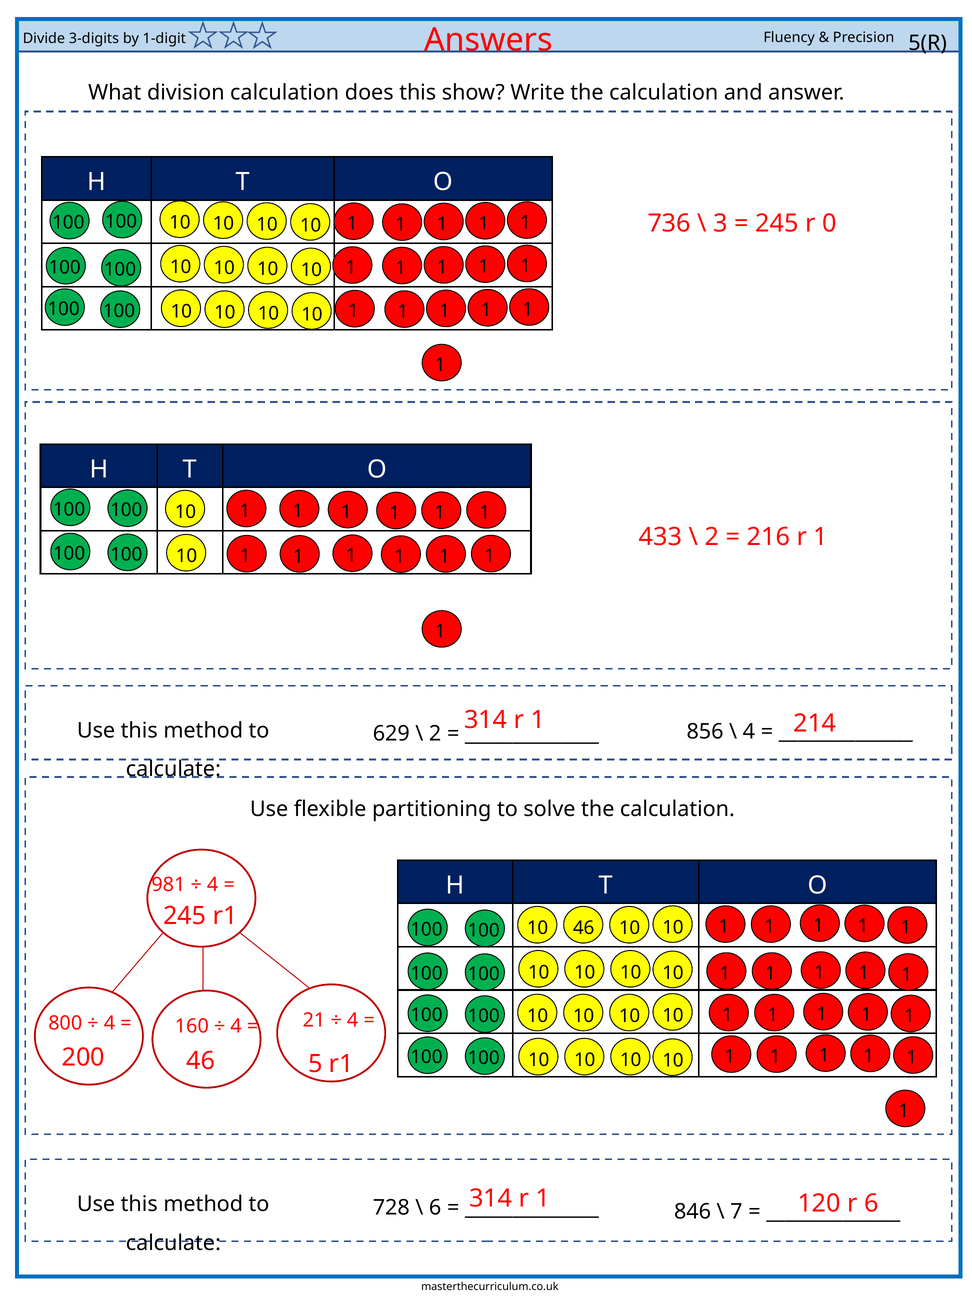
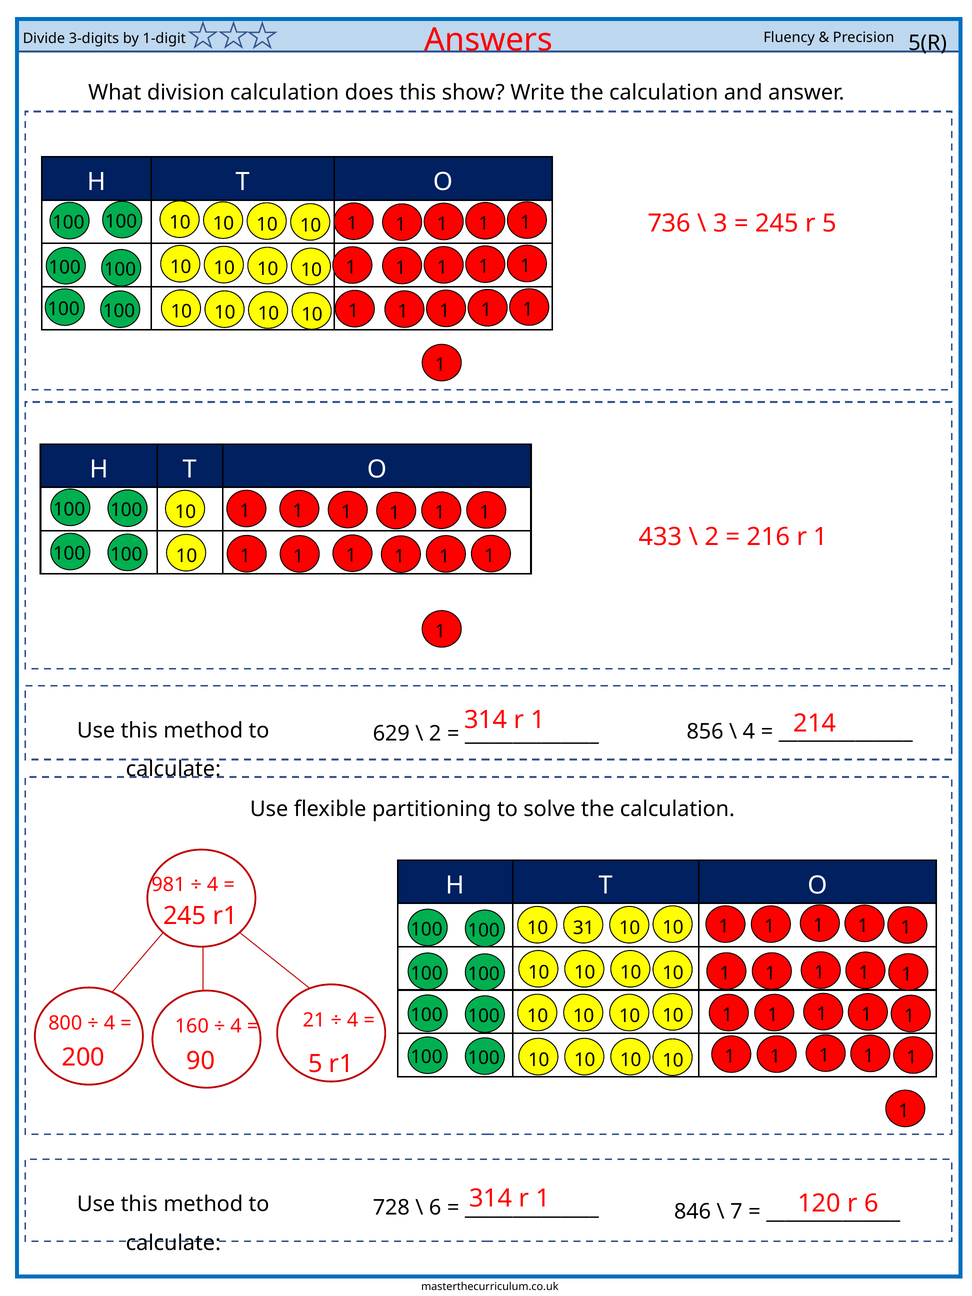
r 0: 0 -> 5
10 46: 46 -> 31
200 46: 46 -> 90
